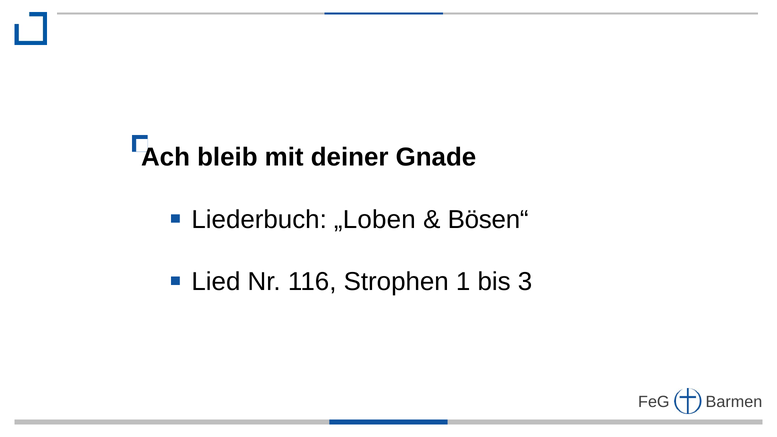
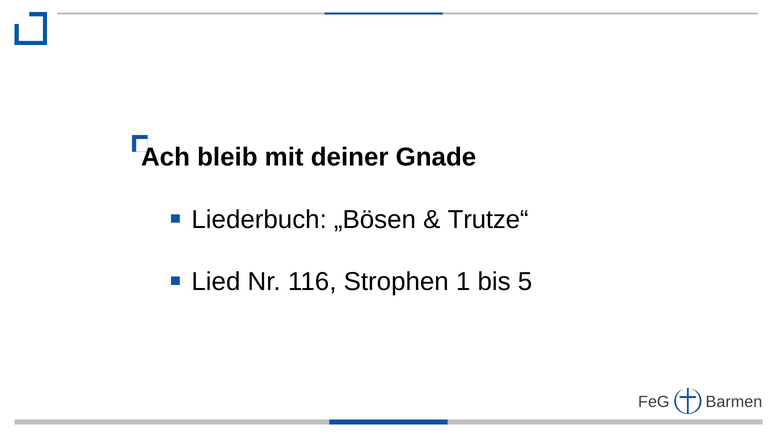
„Loben: „Loben -> „Bösen
Bösen“: Bösen“ -> Trutze“
3: 3 -> 5
